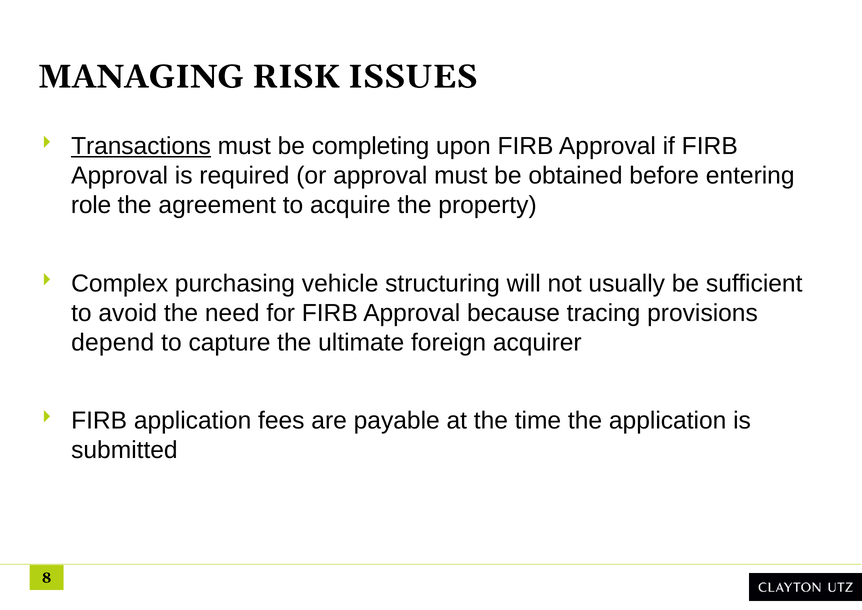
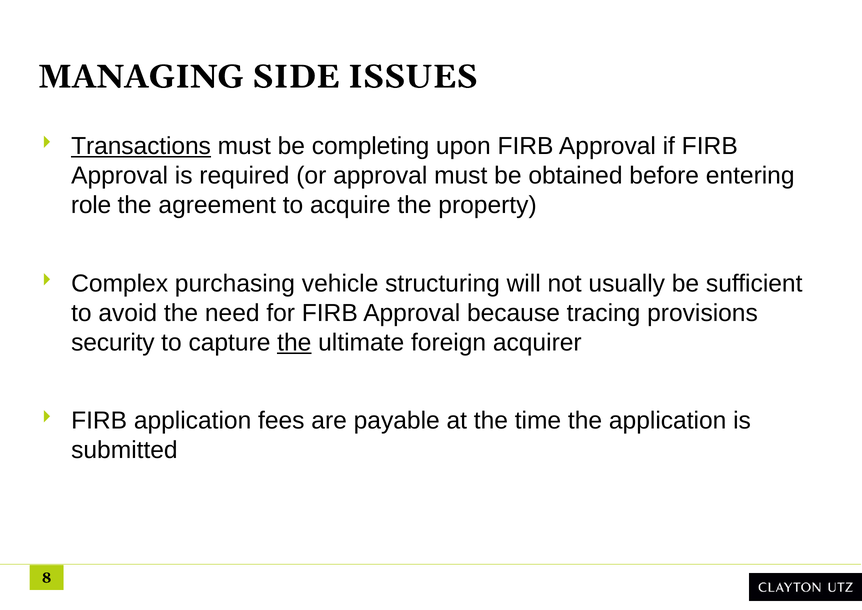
RISK: RISK -> SIDE
depend: depend -> security
the at (294, 342) underline: none -> present
